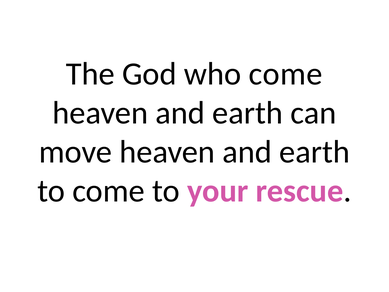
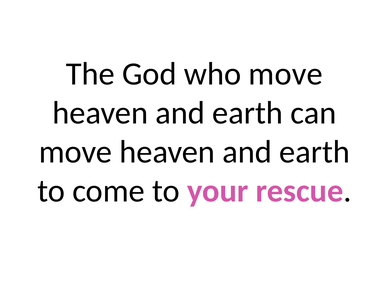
who come: come -> move
